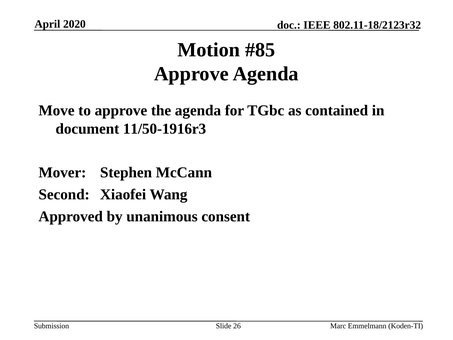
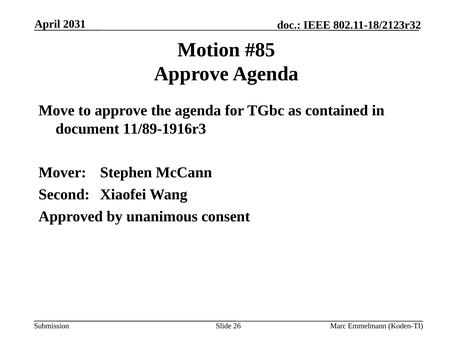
2020: 2020 -> 2031
11/50-1916r3: 11/50-1916r3 -> 11/89-1916r3
